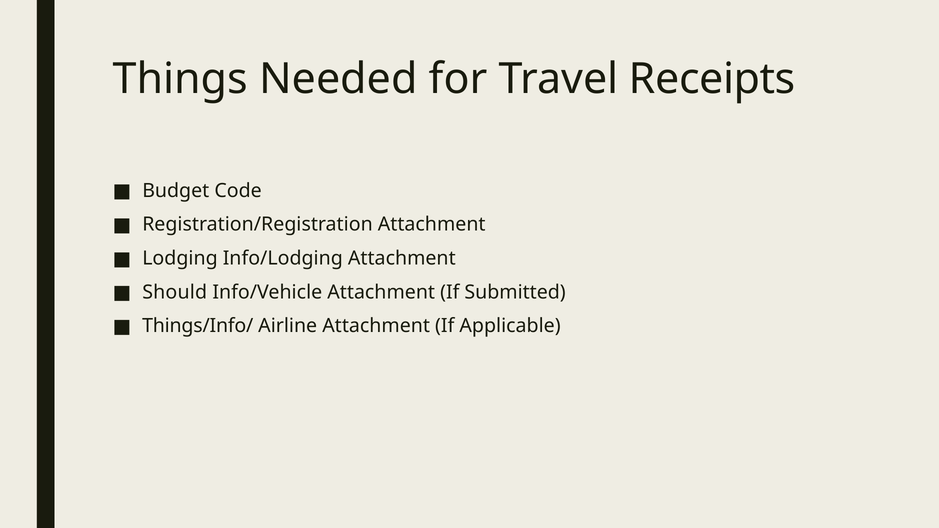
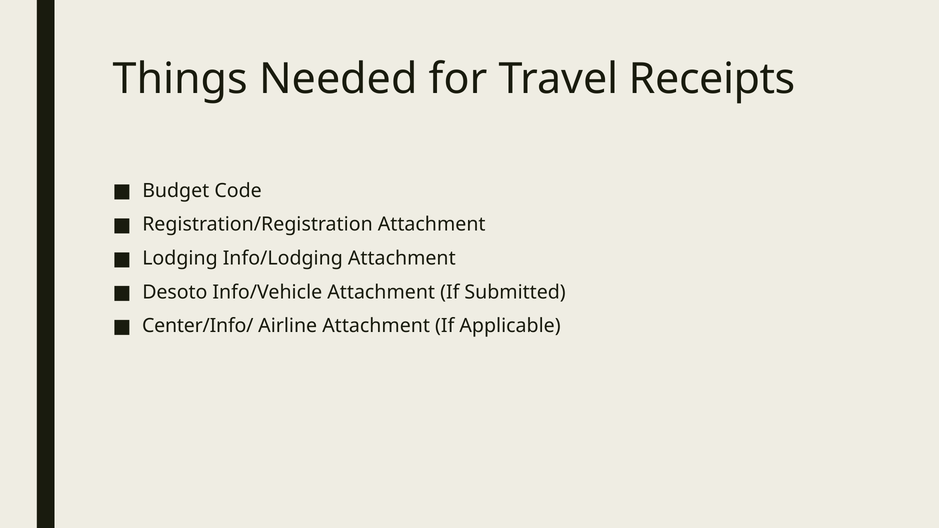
Should: Should -> Desoto
Things/Info/: Things/Info/ -> Center/Info/
